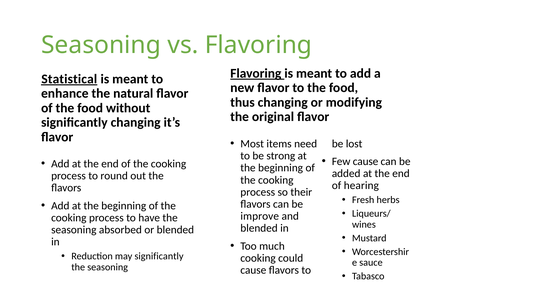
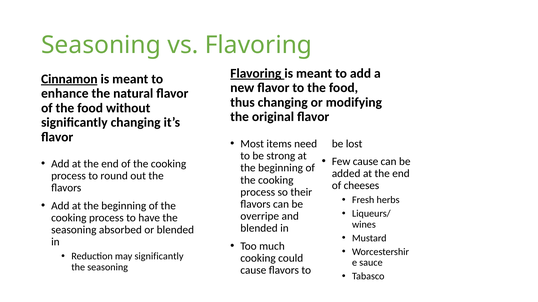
Statistical: Statistical -> Cinnamon
hearing: hearing -> cheeses
improve: improve -> overripe
